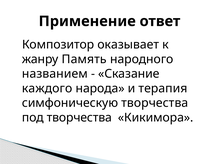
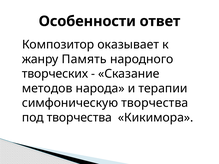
Применение: Применение -> Особенности
названием: названием -> творческих
каждого: каждого -> методов
терапия: терапия -> терапии
